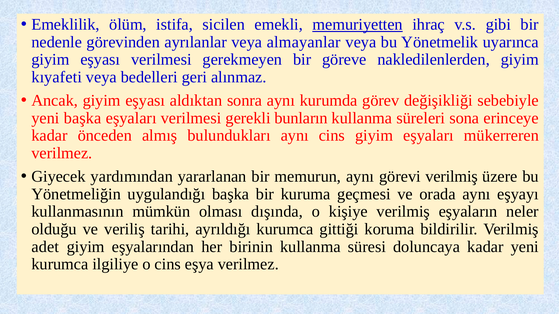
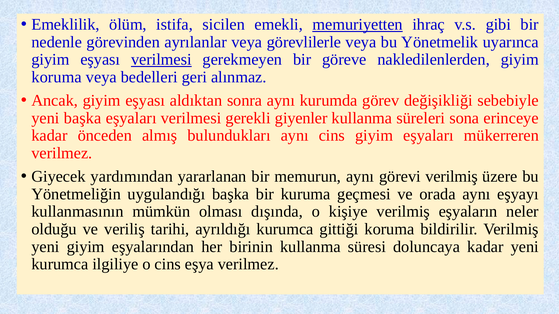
almayanlar: almayanlar -> görevlilerle
verilmesi at (161, 60) underline: none -> present
kıyafeti at (57, 77): kıyafeti -> koruma
bunların: bunların -> giyenler
adet at (45, 247): adet -> yeni
